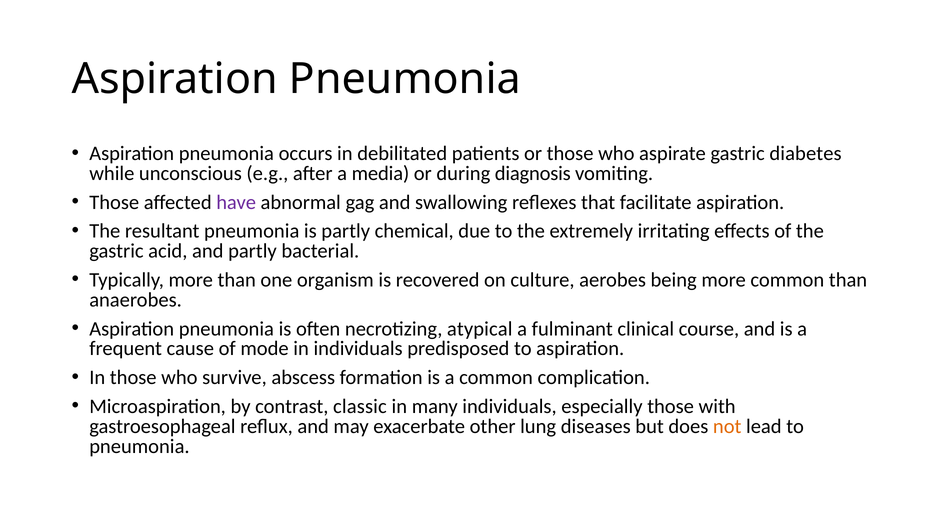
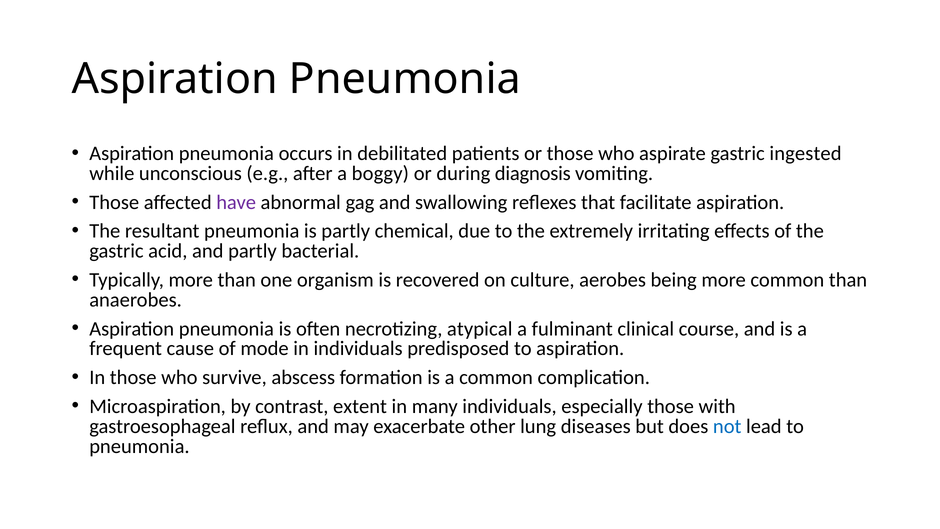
diabetes: diabetes -> ingested
media: media -> boggy
classic: classic -> extent
not colour: orange -> blue
